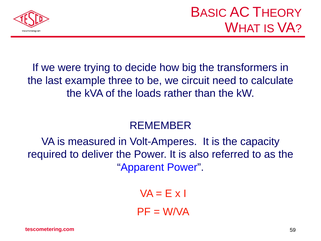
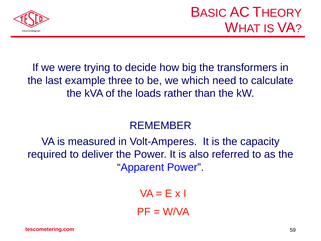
circuit: circuit -> which
